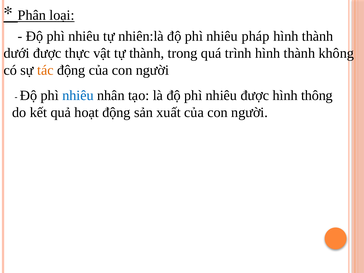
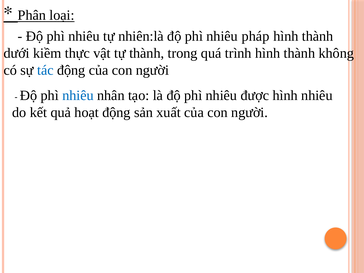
dưới được: được -> kiềm
tác colour: orange -> blue
hình thông: thông -> nhiêu
